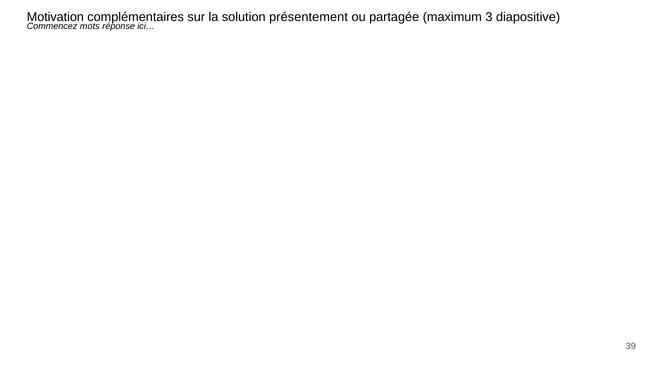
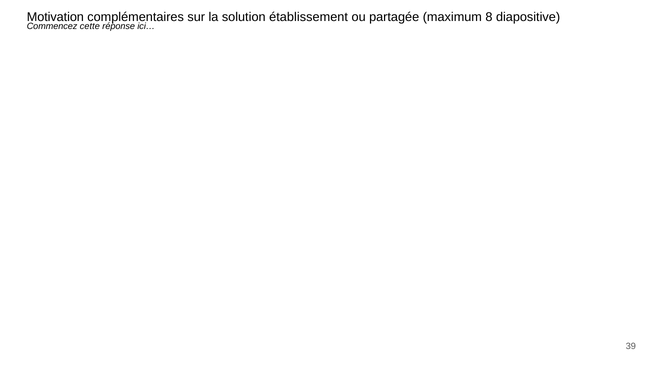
présentement: présentement -> établissement
3: 3 -> 8
mots: mots -> cette
